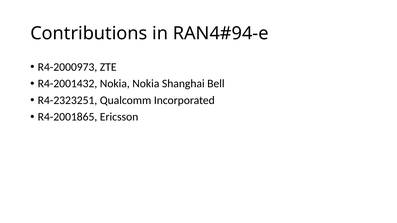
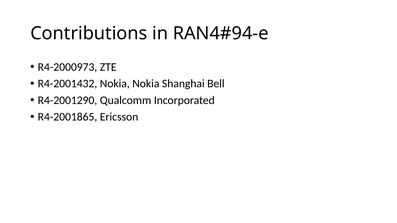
R4-2323251: R4-2323251 -> R4-2001290
